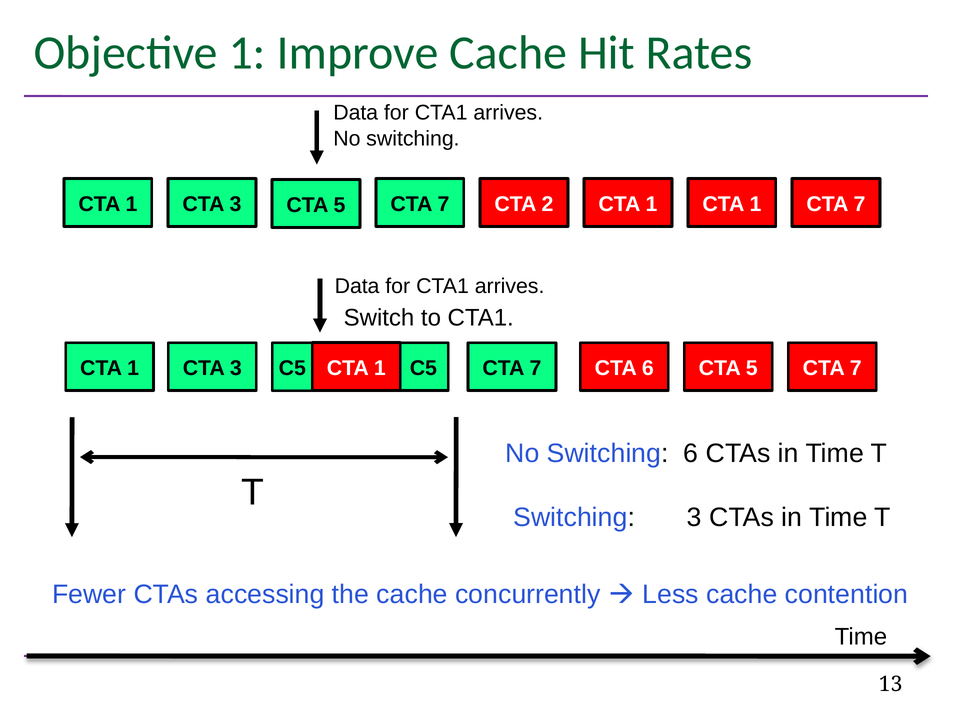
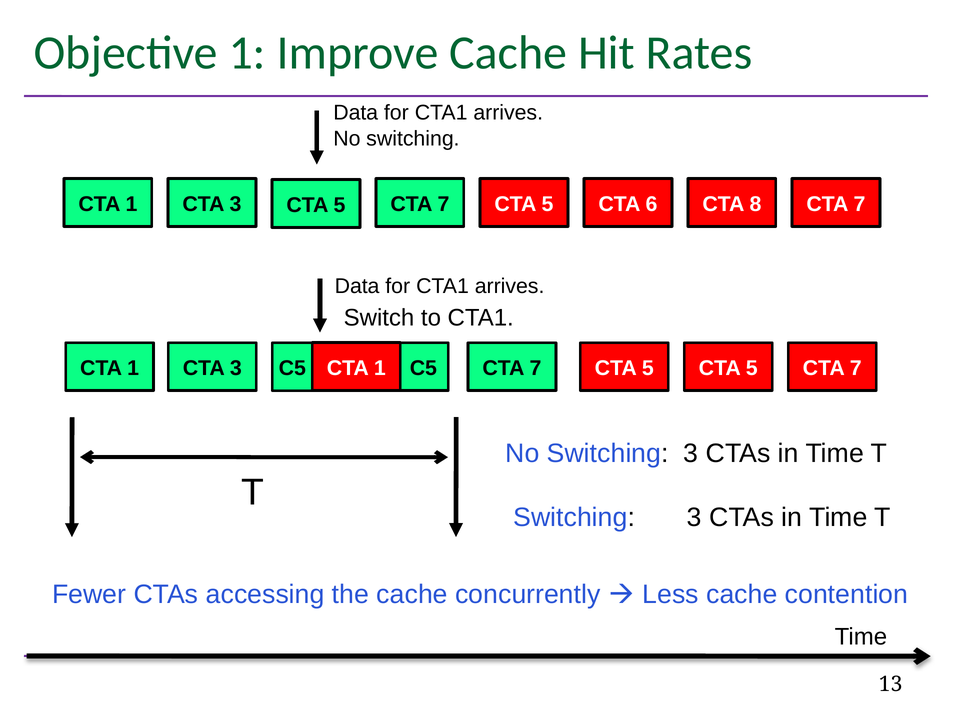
2 at (547, 204): 2 -> 5
1 at (651, 204): 1 -> 6
1 at (755, 204): 1 -> 8
6 at (648, 368): 6 -> 5
No Switching 6: 6 -> 3
